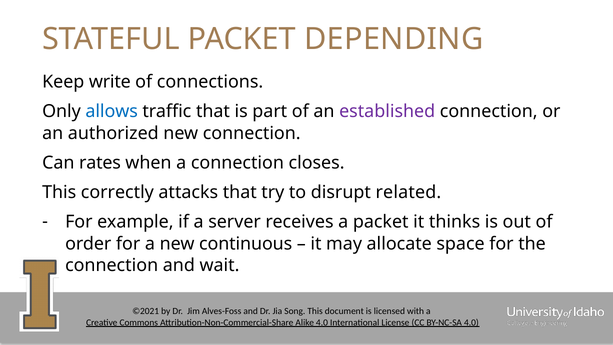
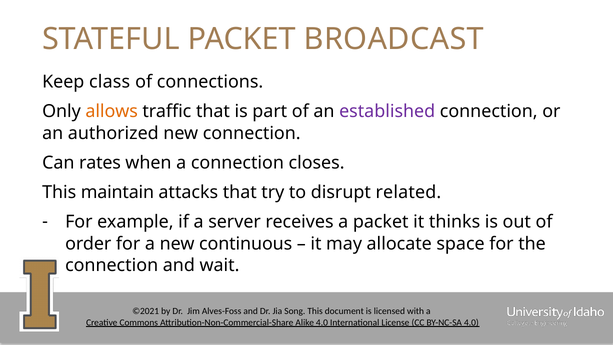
DEPENDING: DEPENDING -> BROADCAST
write: write -> class
allows colour: blue -> orange
correctly: correctly -> maintain
